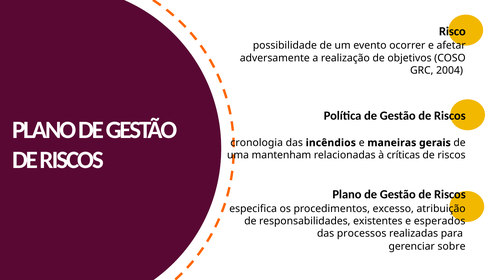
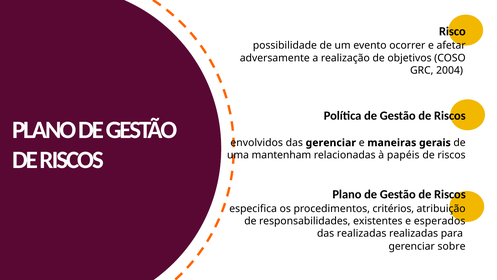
cronologia: cronologia -> envolvidos
das incêndios: incêndios -> gerenciar
críticas: críticas -> papéis
excesso: excesso -> critérios
das processos: processos -> realizadas
